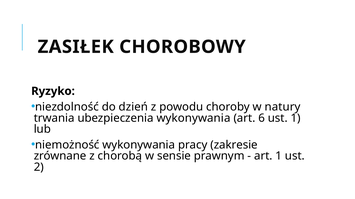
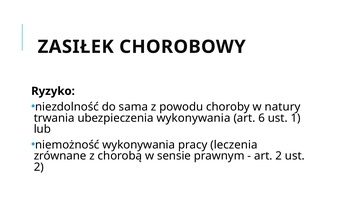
dzień: dzień -> sama
zakresie: zakresie -> leczenia
art 1: 1 -> 2
